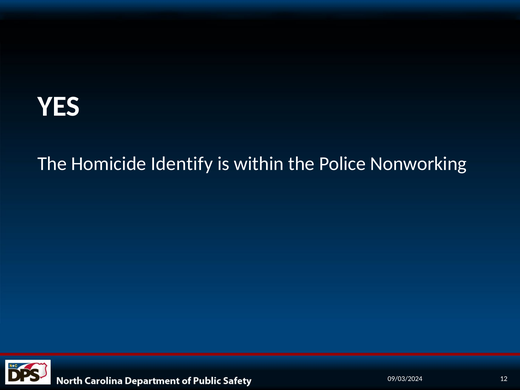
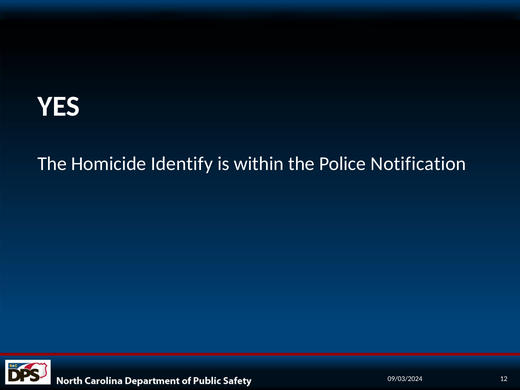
Nonworking: Nonworking -> Notification
